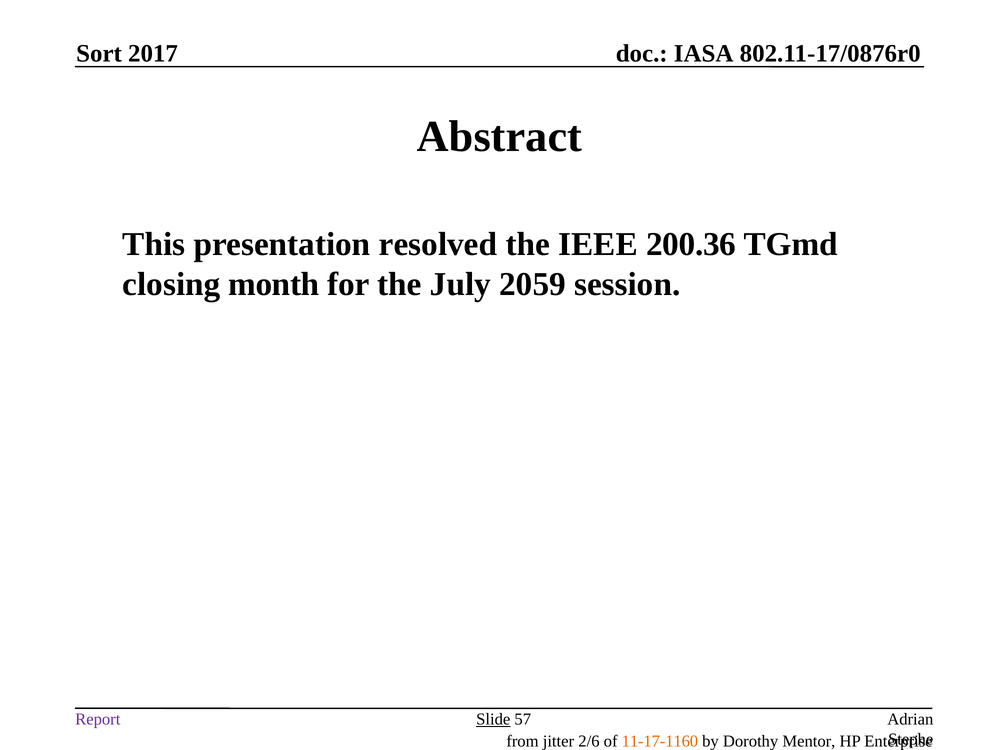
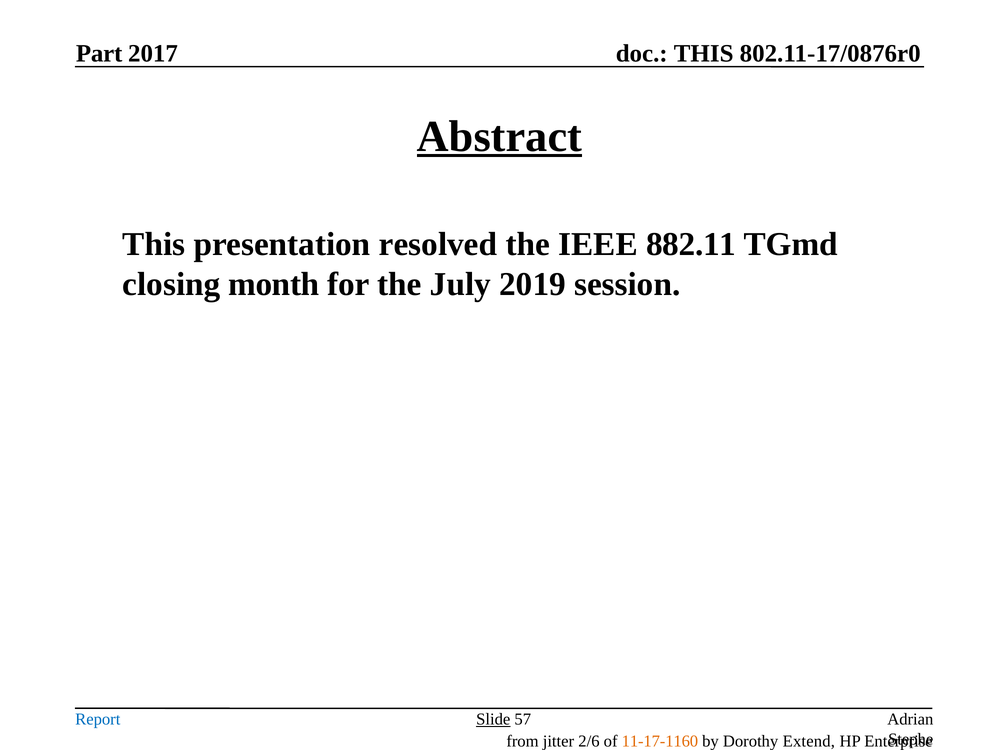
Sort: Sort -> Part
IASA at (704, 53): IASA -> THIS
Abstract underline: none -> present
200.36: 200.36 -> 882.11
2059: 2059 -> 2019
Report colour: purple -> blue
Mentor: Mentor -> Extend
